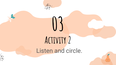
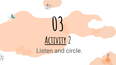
Activity underline: none -> present
